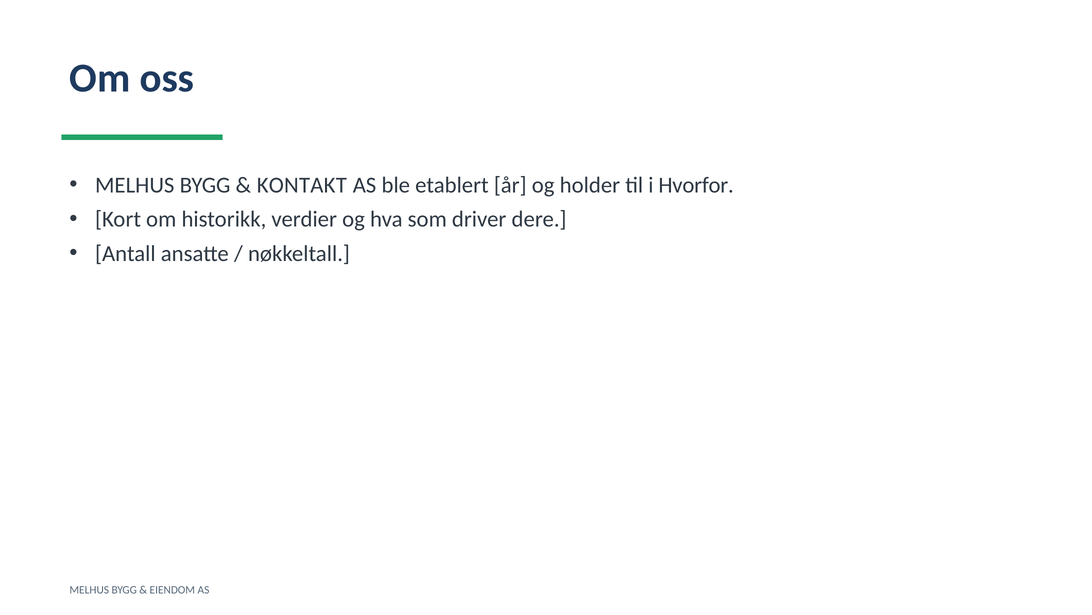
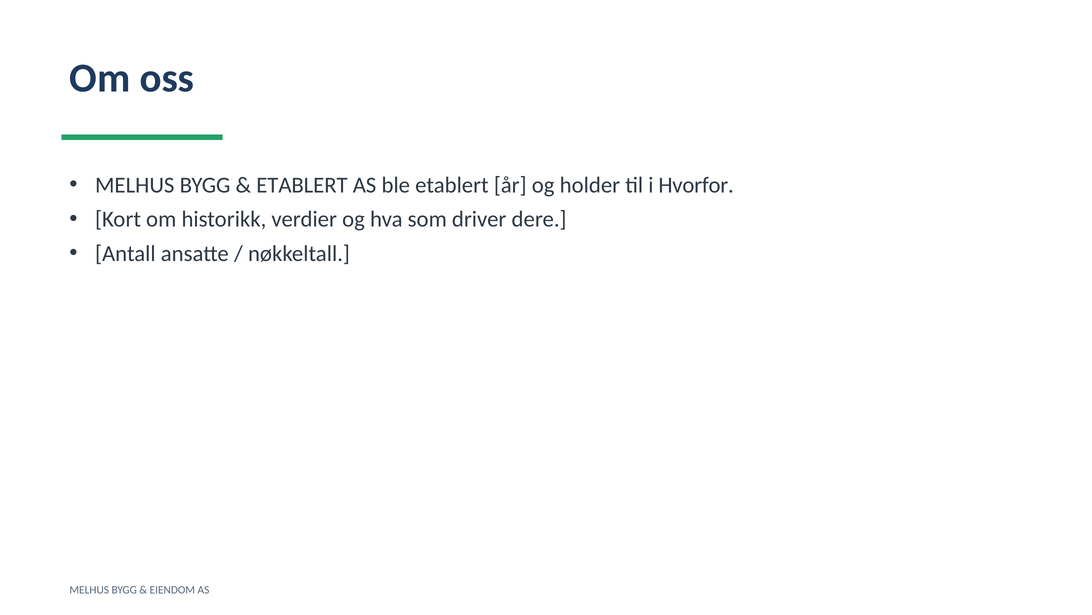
KONTAKT at (302, 185): KONTAKT -> ETABLERT
